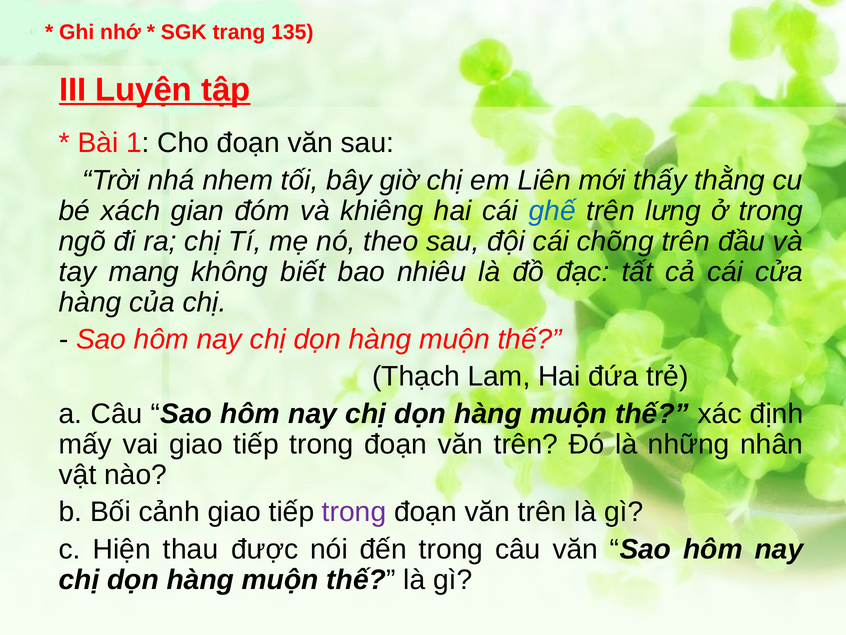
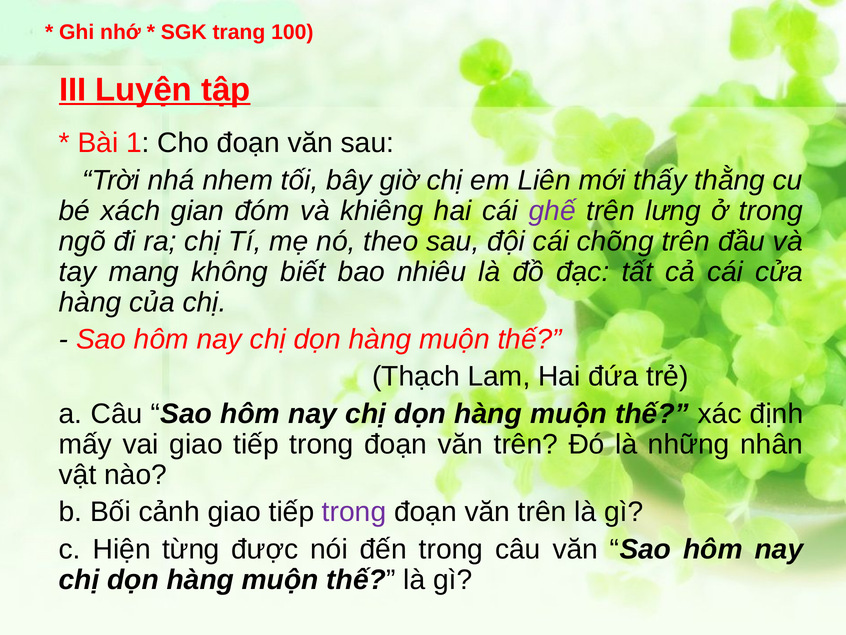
135: 135 -> 100
ghế colour: blue -> purple
thau: thau -> từng
